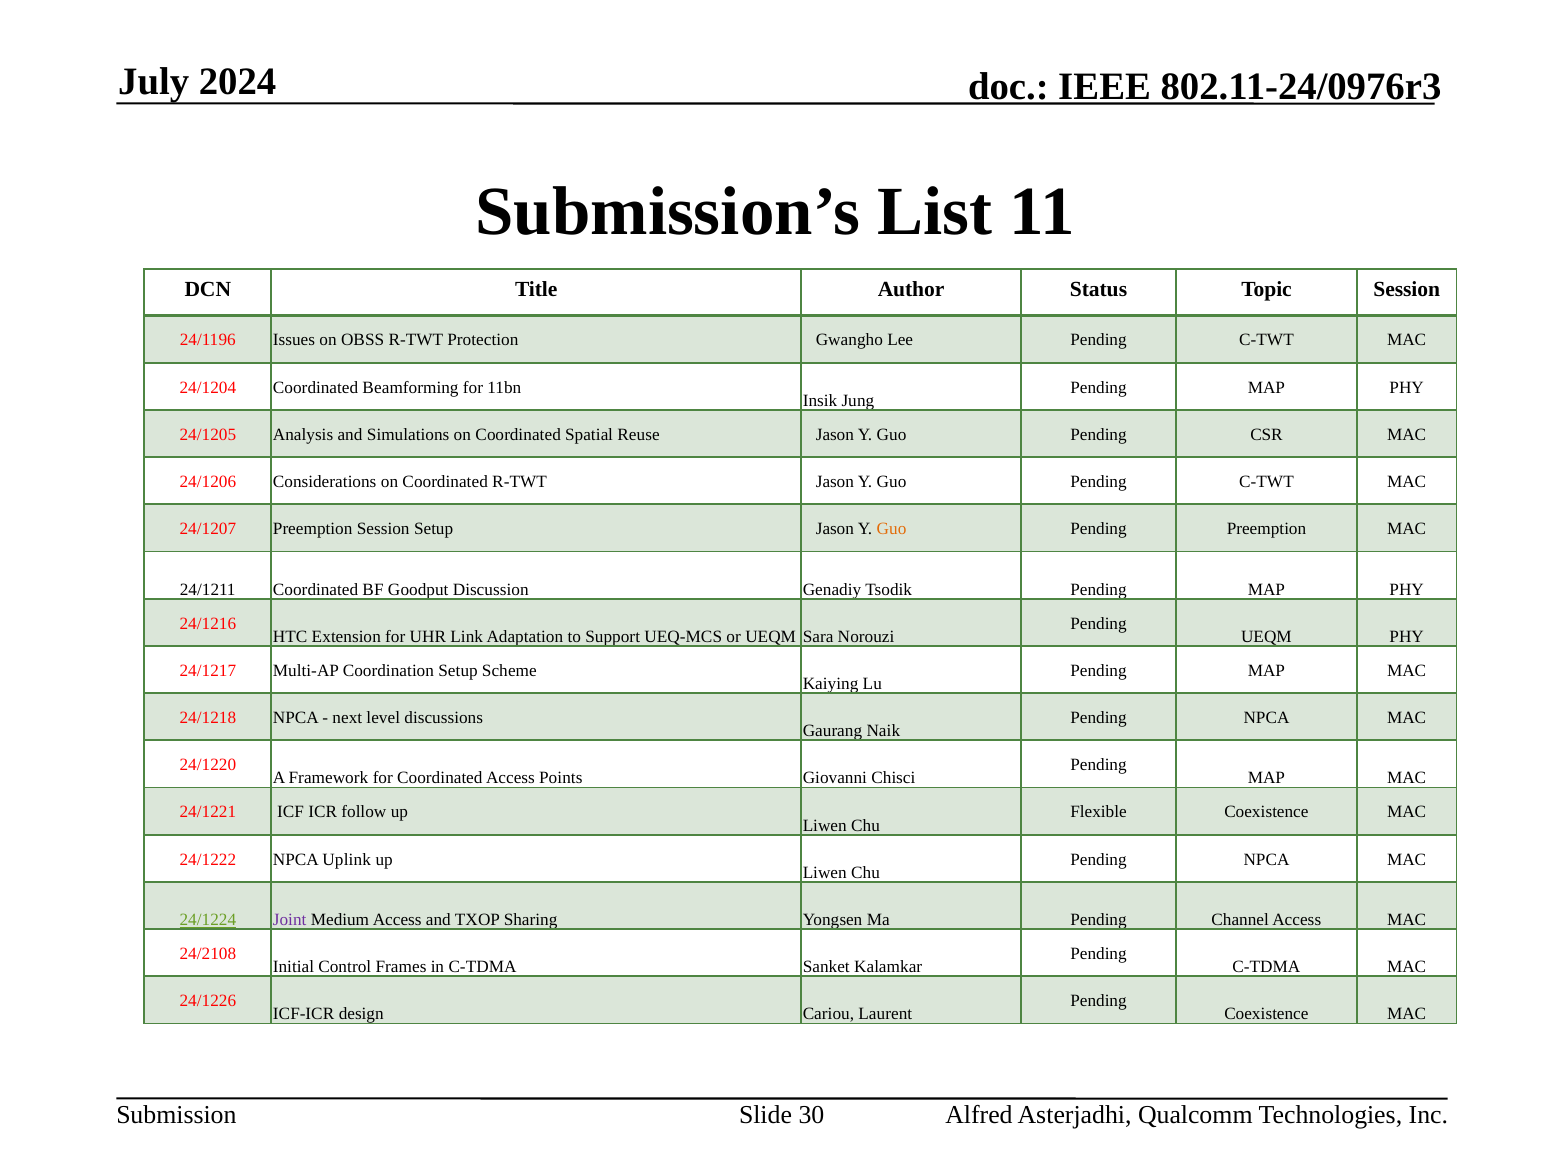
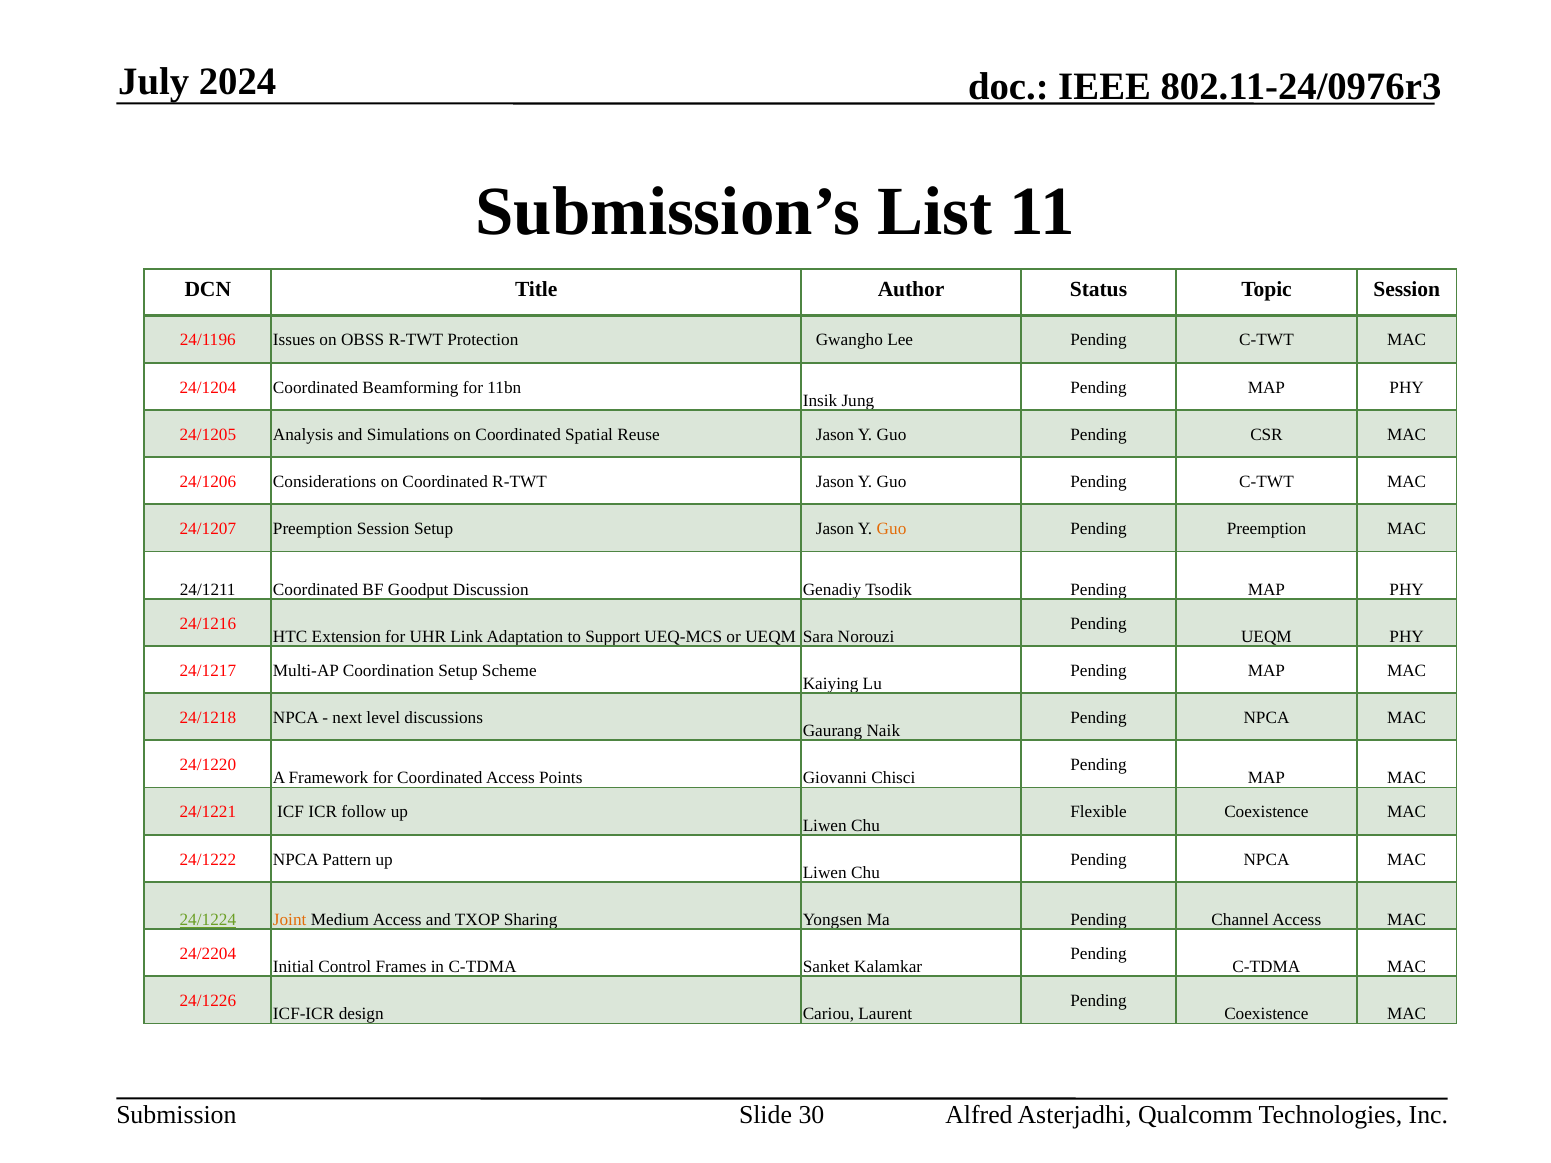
Uplink: Uplink -> Pattern
Joint colour: purple -> orange
24/2108: 24/2108 -> 24/2204
